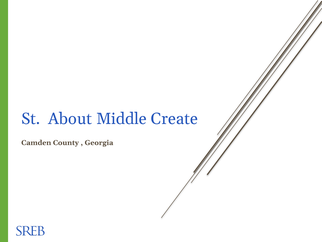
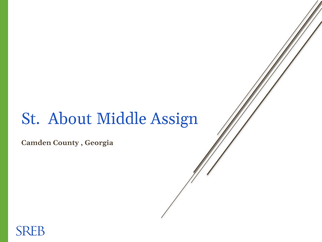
Create: Create -> Assign
